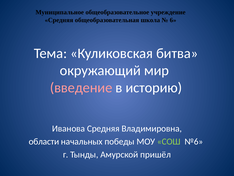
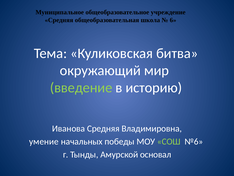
введение colour: pink -> light green
области: области -> умение
пришёл: пришёл -> основал
